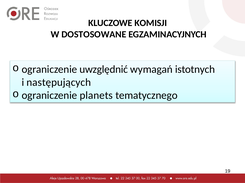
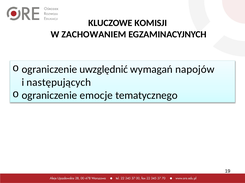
DOSTOSOWANE: DOSTOSOWANE -> ZACHOWANIEM
istotnych: istotnych -> napojów
planets: planets -> emocje
